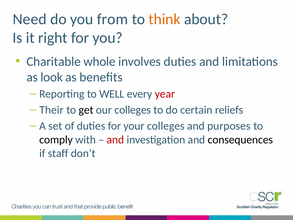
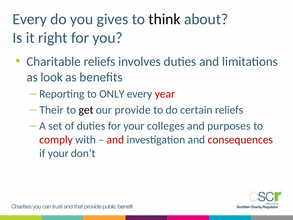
Need at (30, 19): Need -> Every
from: from -> gives
think colour: orange -> black
Charitable whole: whole -> reliefs
WELL: WELL -> ONLY
our colleges: colleges -> provide
comply colour: black -> red
consequences colour: black -> red
if staff: staff -> your
